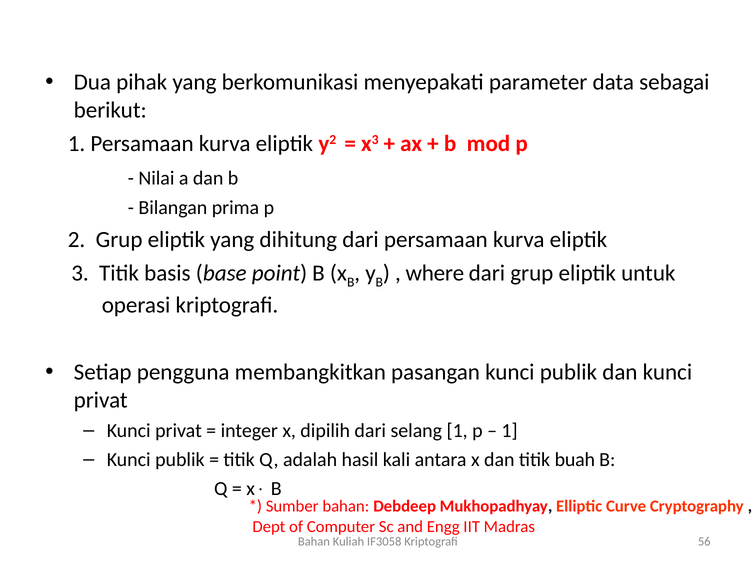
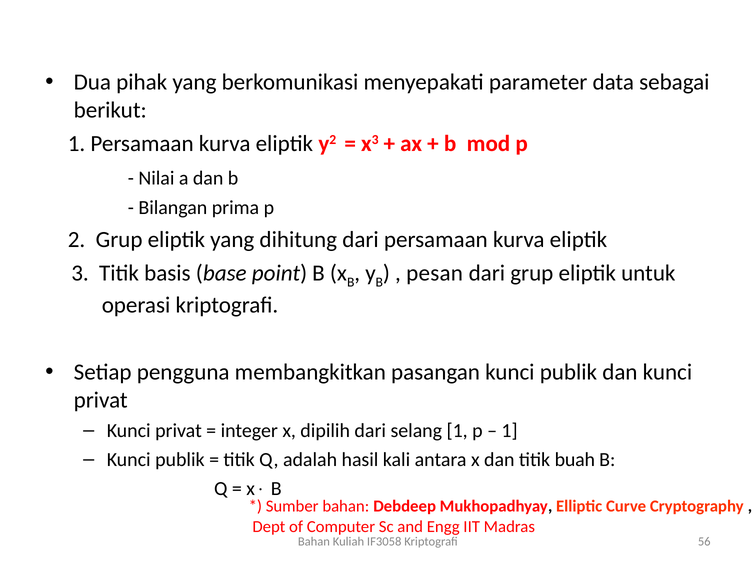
where: where -> pesan
